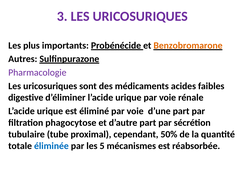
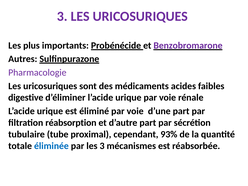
Benzobromarone colour: orange -> purple
phagocytose: phagocytose -> réabsorption
50%: 50% -> 93%
les 5: 5 -> 3
